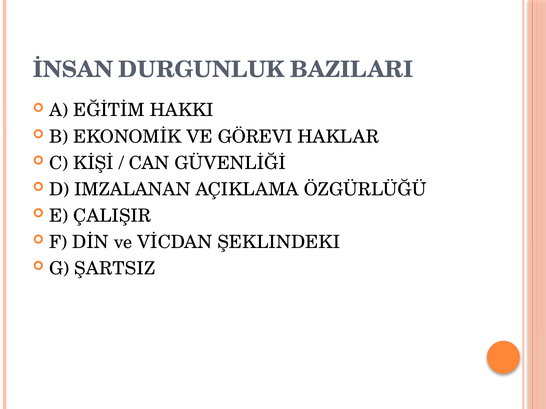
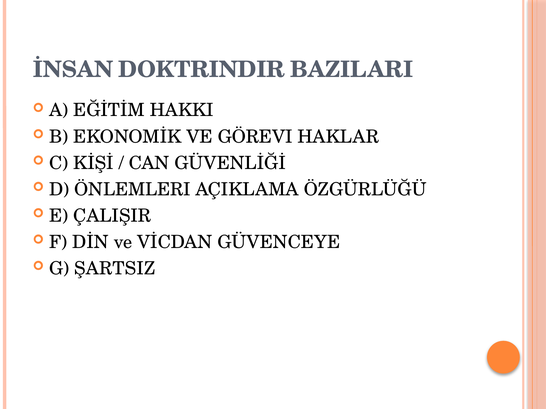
DURGUNLUK: DURGUNLUK -> DOKTRINDIR
IMZALANAN: IMZALANAN -> ÖNLEMLERI
ŞEKLINDEKI: ŞEKLINDEKI -> GÜVENCEYE
